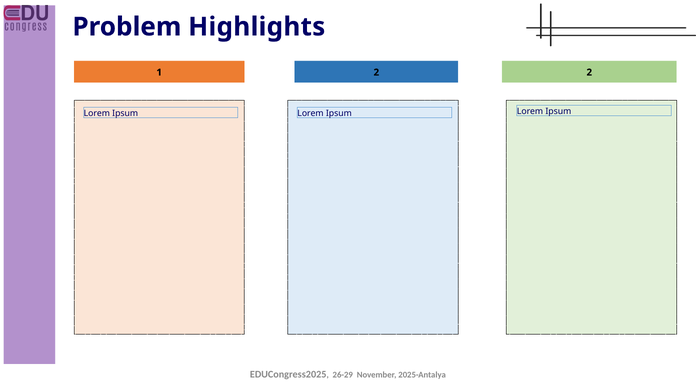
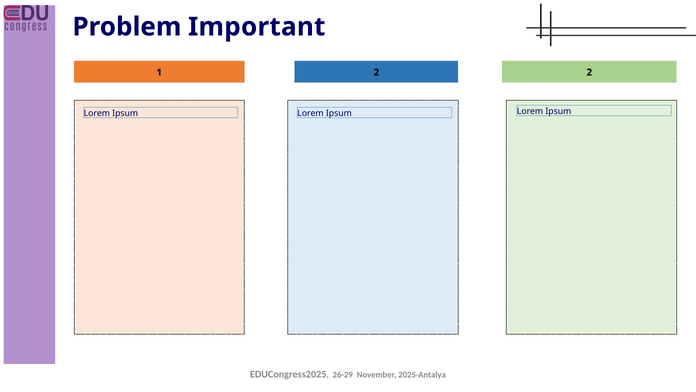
Highlights: Highlights -> Important
